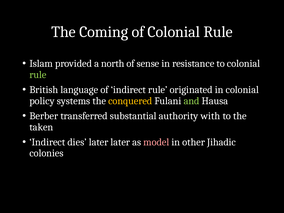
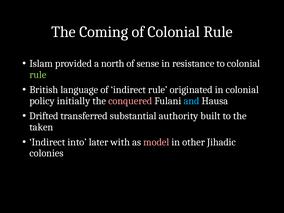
systems: systems -> initially
conquered colour: yellow -> pink
and colour: light green -> light blue
Berber: Berber -> Drifted
with: with -> built
dies: dies -> into
later later: later -> with
